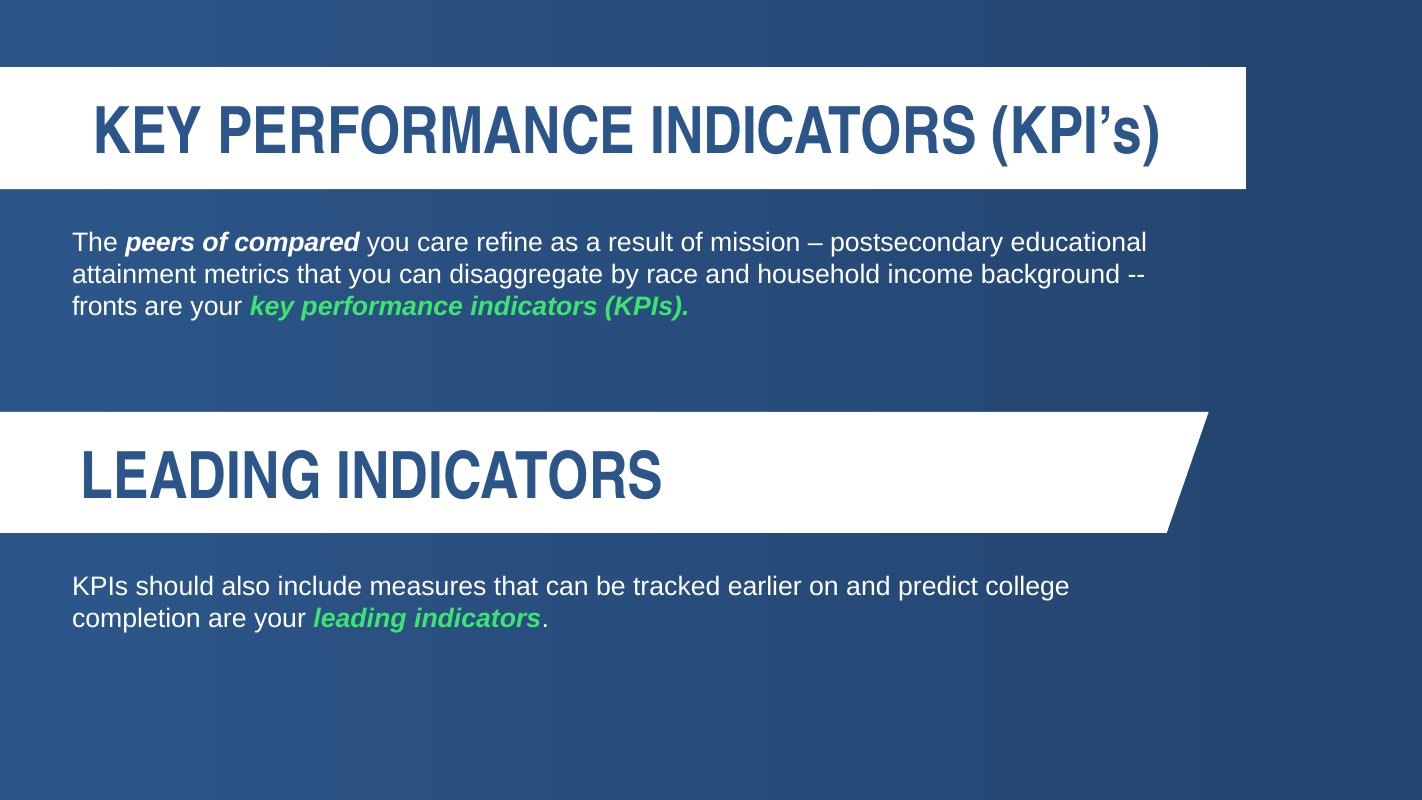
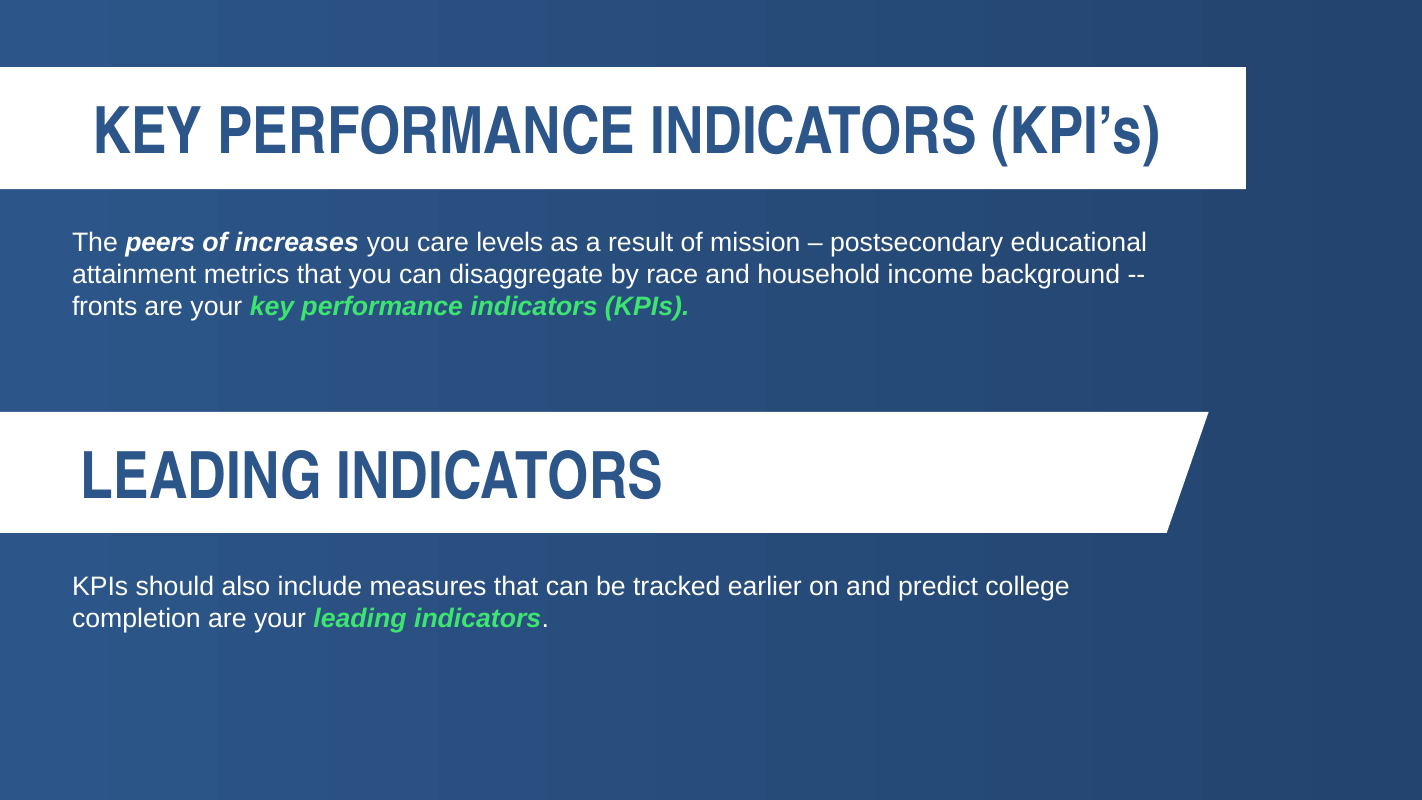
compared: compared -> increases
refine: refine -> levels
